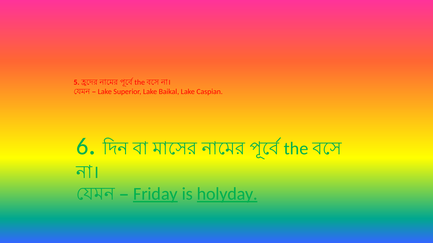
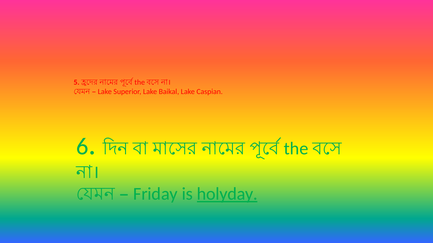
Friday underline: present -> none
